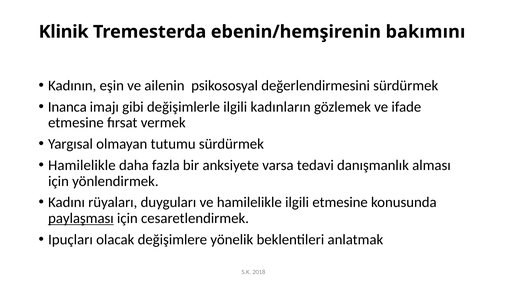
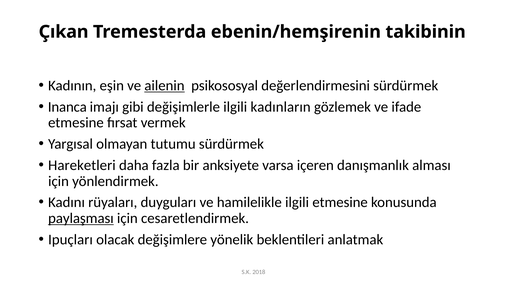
Klinik: Klinik -> Çıkan
bakımını: bakımını -> takibinin
ailenin underline: none -> present
Hamilelikle at (82, 165): Hamilelikle -> Hareketleri
tedavi: tedavi -> içeren
